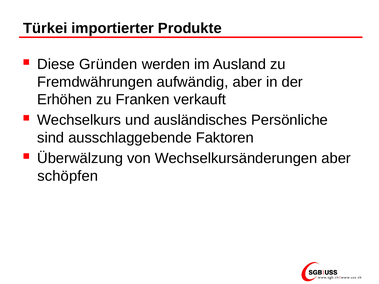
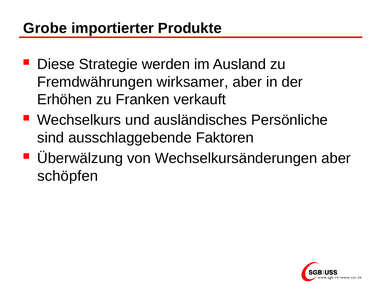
Türkei: Türkei -> Grobe
Gründen: Gründen -> Strategie
aufwändig: aufwändig -> wirksamer
